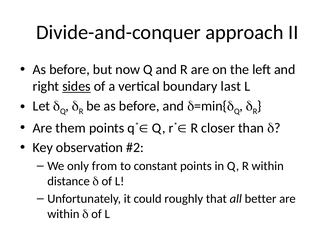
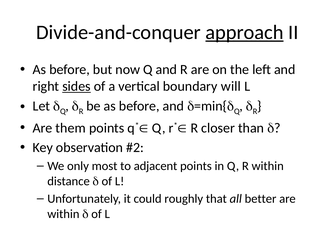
approach underline: none -> present
last: last -> will
from: from -> most
constant: constant -> adjacent
